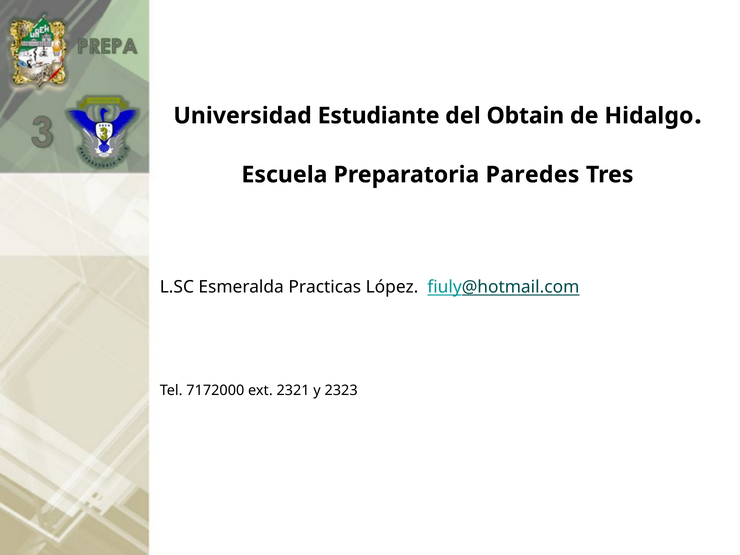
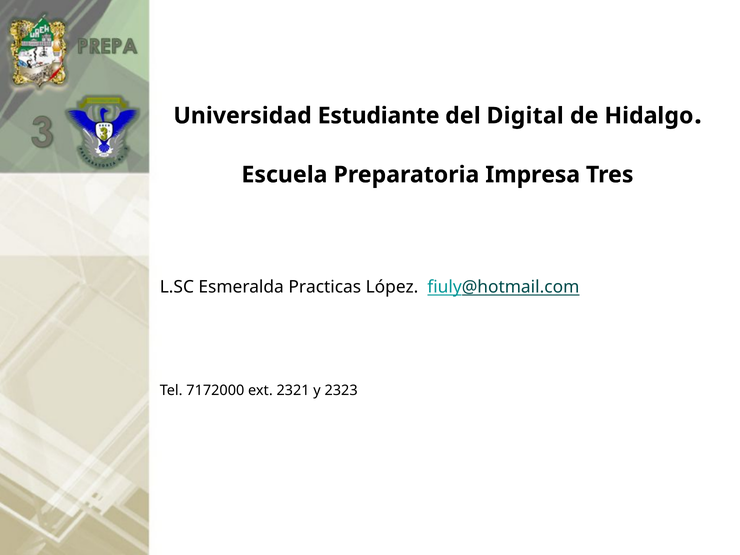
Obtain: Obtain -> Digital
Paredes: Paredes -> Impresa
